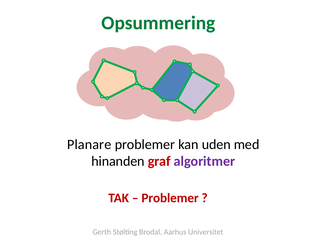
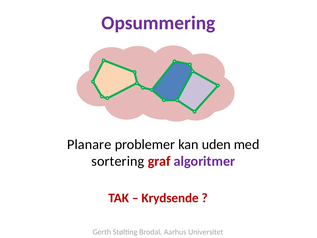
Opsummering colour: green -> purple
hinanden: hinanden -> sortering
Problemer at (170, 198): Problemer -> Krydsende
